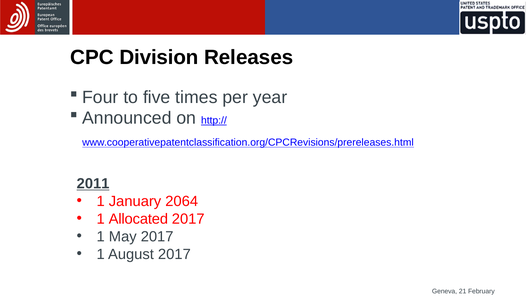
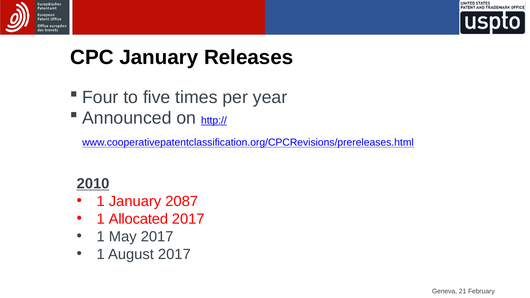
CPC Division: Division -> January
2011: 2011 -> 2010
2064: 2064 -> 2087
